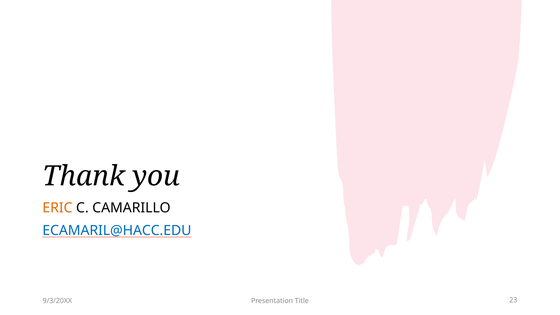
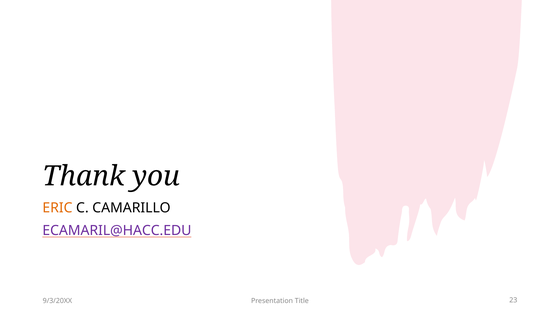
ECAMARIL@HACC.EDU colour: blue -> purple
